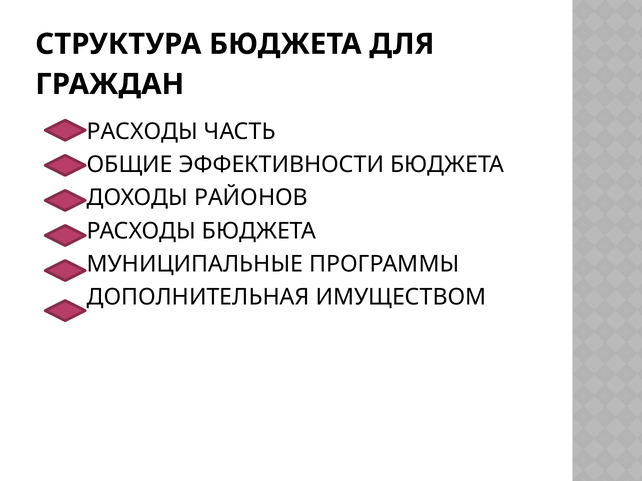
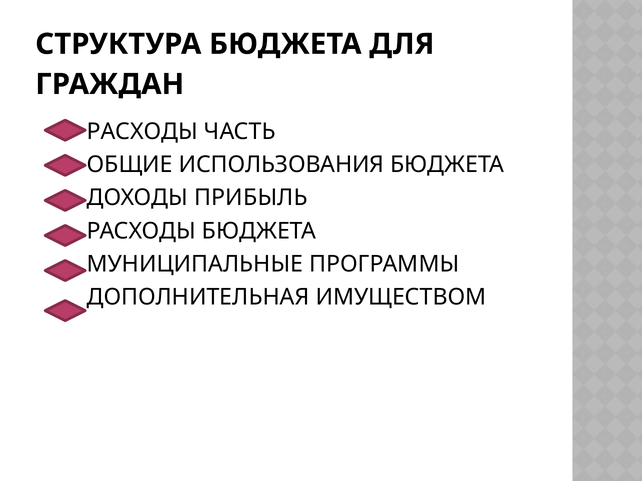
ЭФФЕКТИВНОСТИ: ЭФФЕКТИВНОСТИ -> ИСПОЛЬЗОВАНИЯ
РАЙОНОВ: РАЙОНОВ -> ПРИБЫЛЬ
